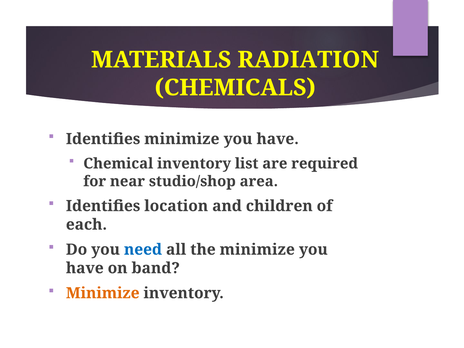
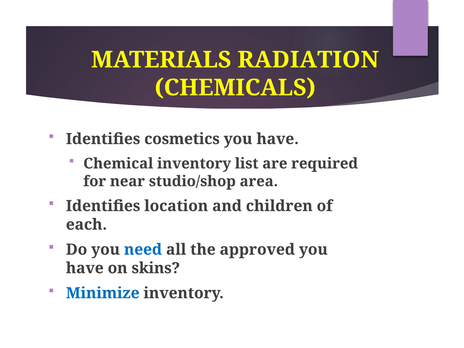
Identifies minimize: minimize -> cosmetics
the minimize: minimize -> approved
band: band -> skins
Minimize at (103, 293) colour: orange -> blue
